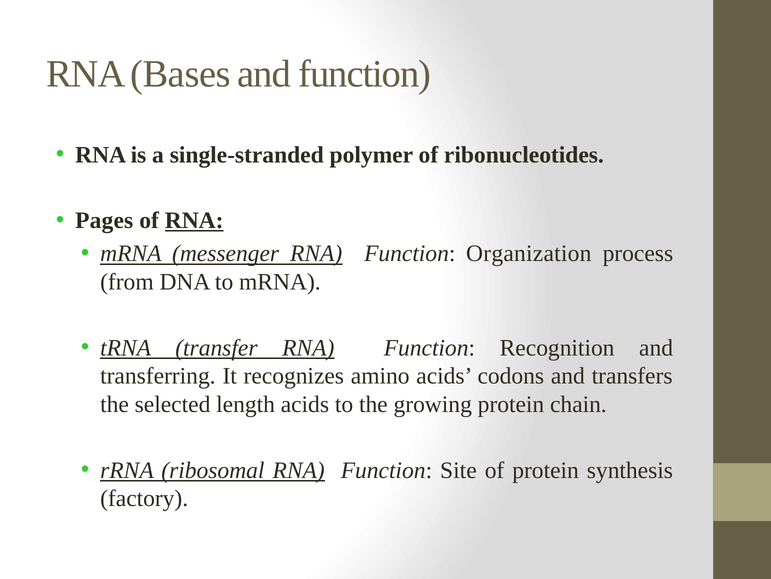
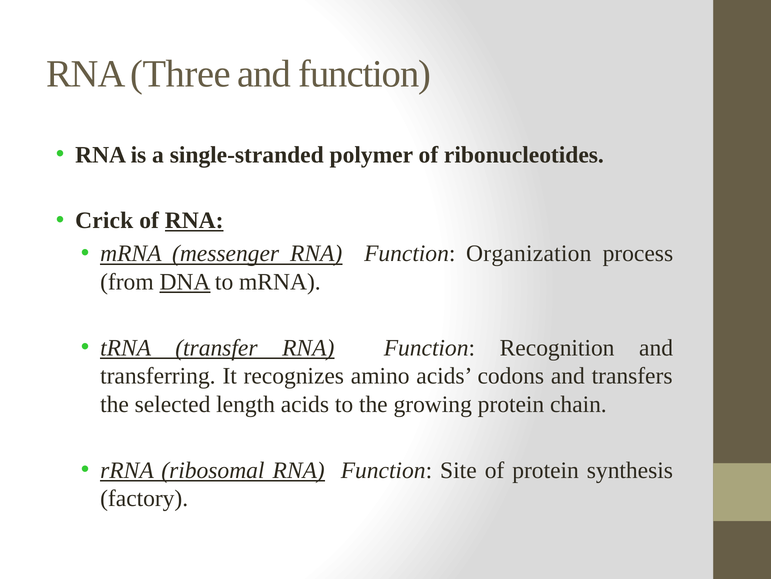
Bases: Bases -> Three
Pages: Pages -> Crick
DNA underline: none -> present
